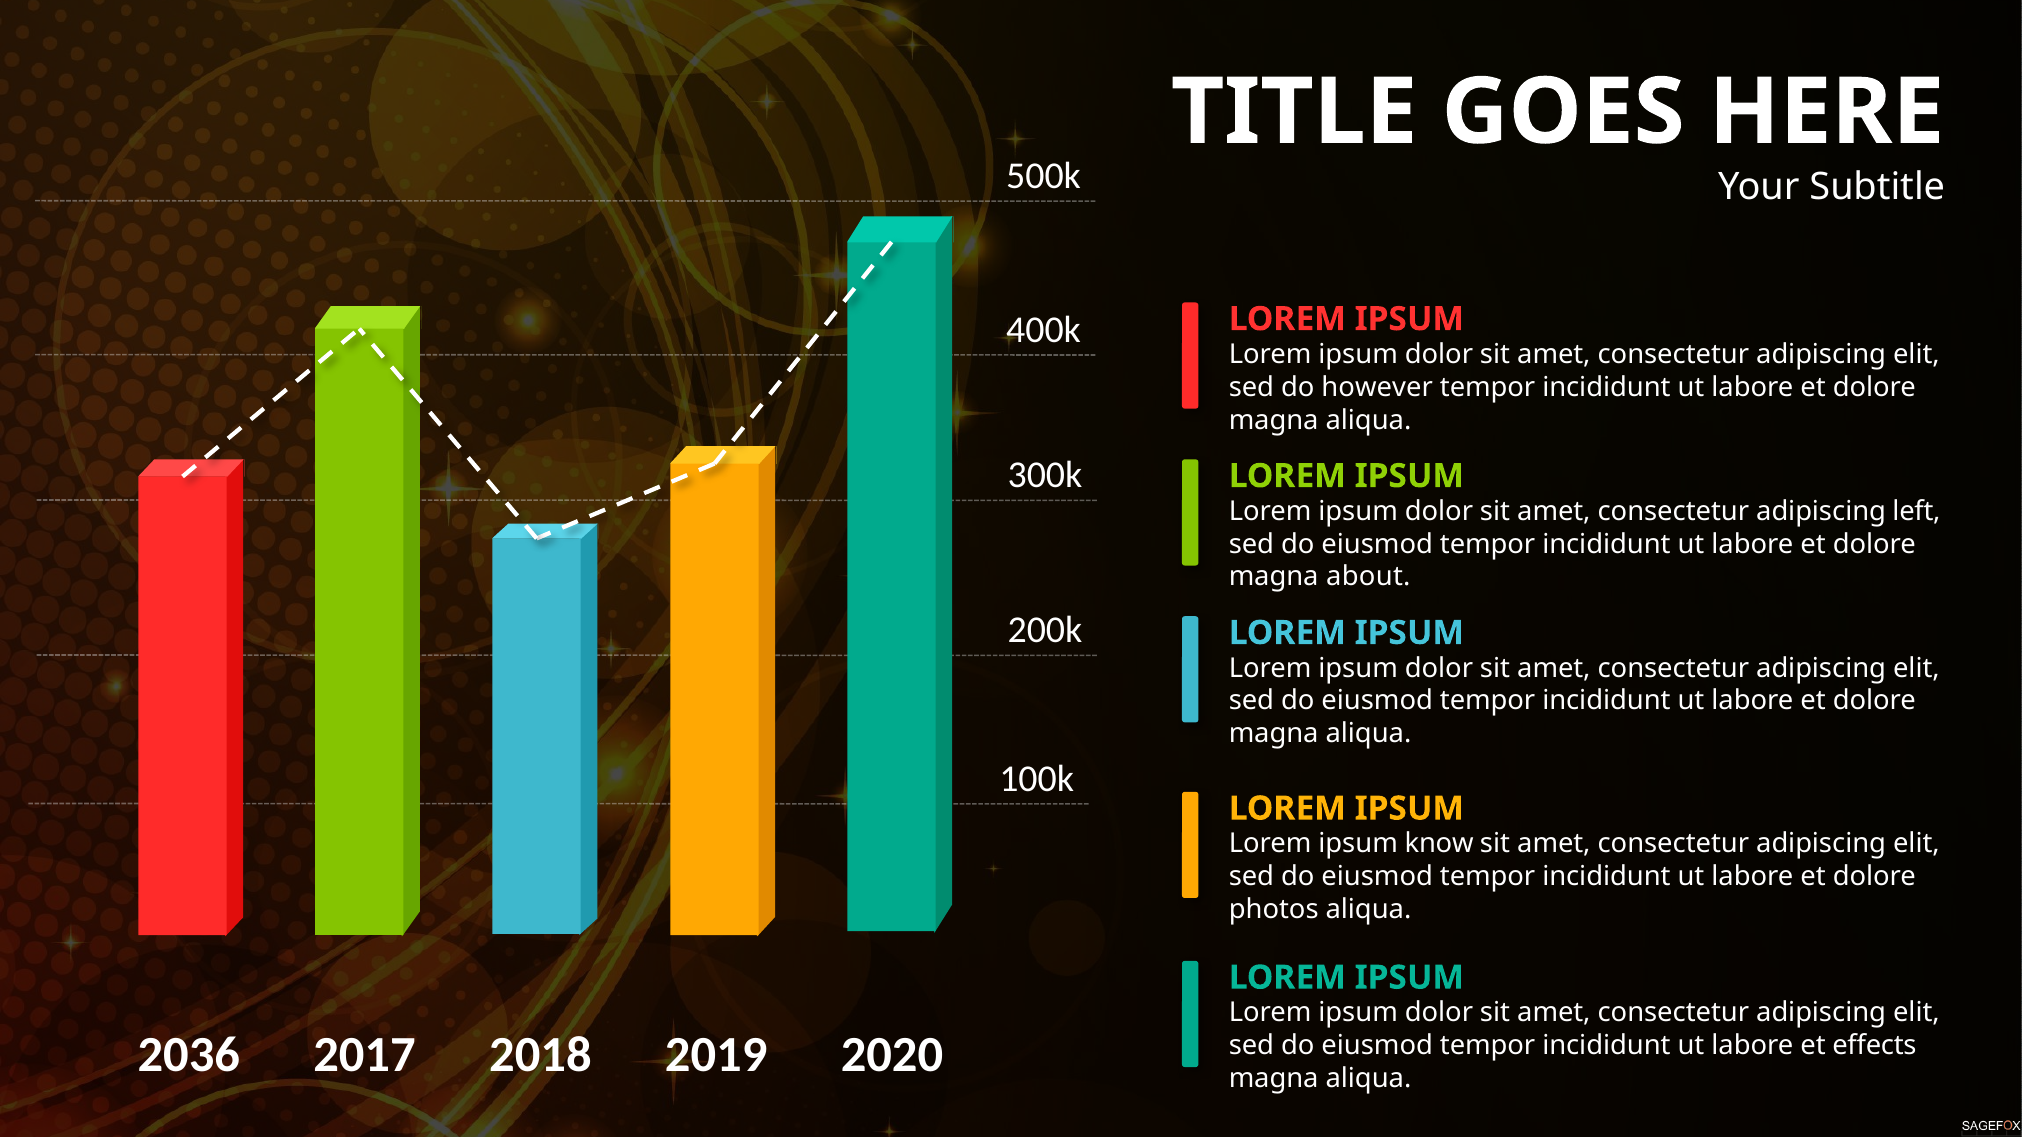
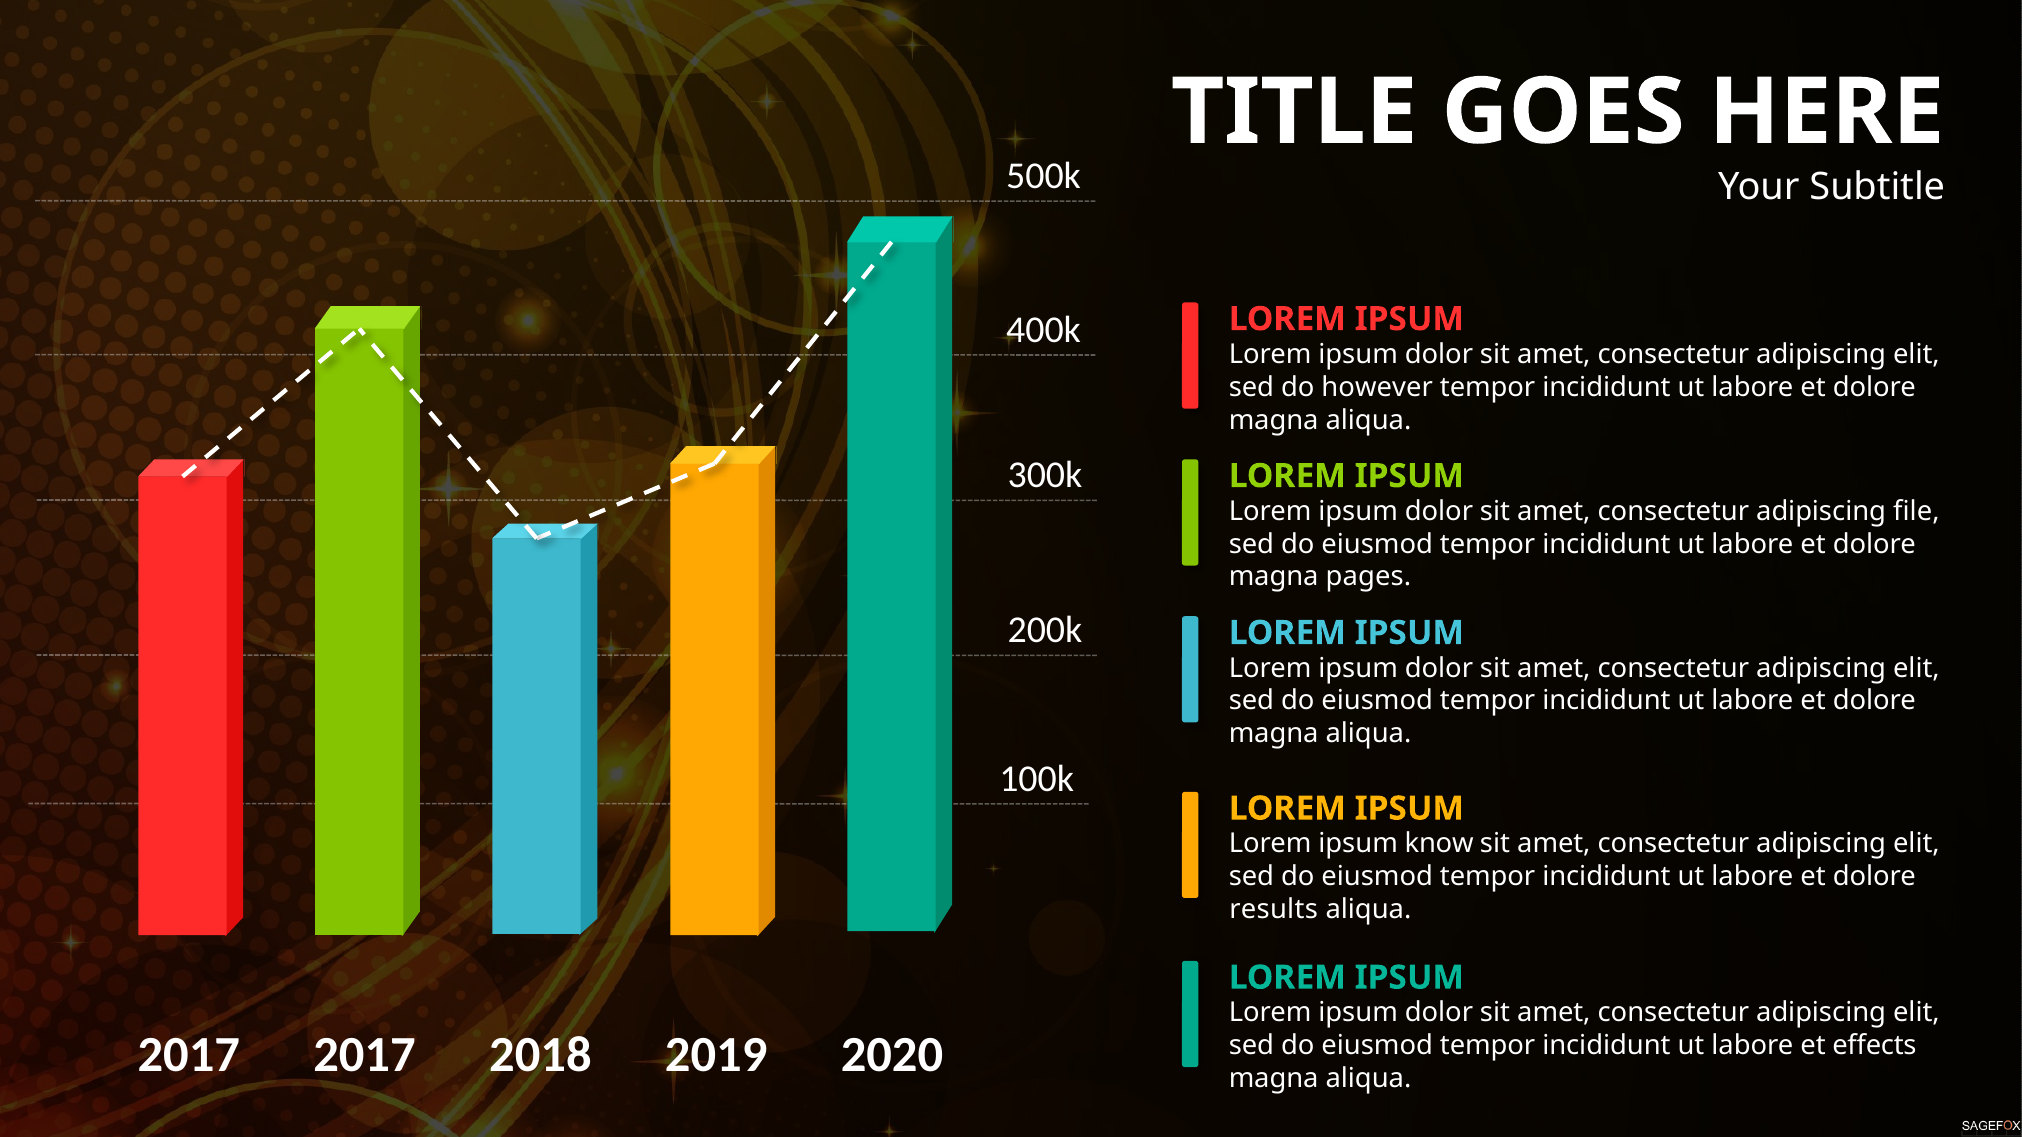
left: left -> file
about: about -> pages
photos: photos -> results
2036 at (189, 1055): 2036 -> 2017
